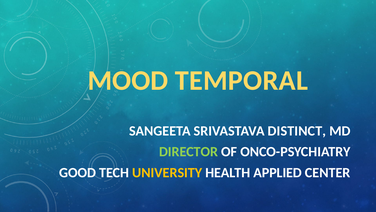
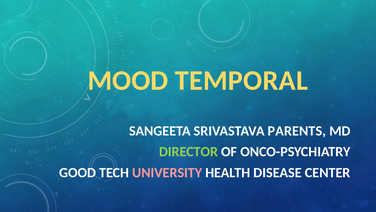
DISTINCT: DISTINCT -> PARENTS
UNIVERSITY colour: yellow -> pink
APPLIED: APPLIED -> DISEASE
